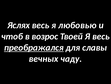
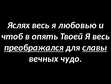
возрос: возрос -> опять
славы underline: none -> present
чаду: чаду -> чудо
